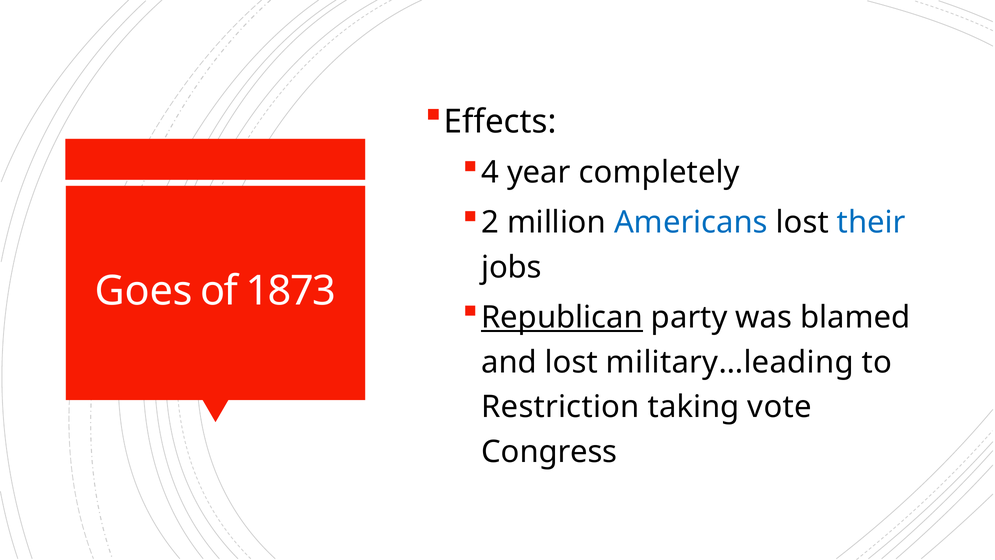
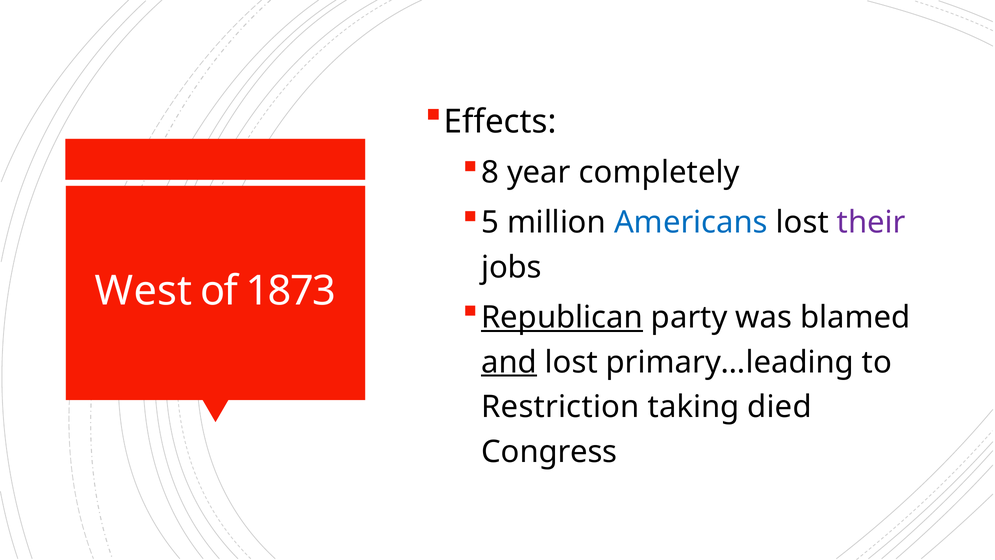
4: 4 -> 8
2: 2 -> 5
their colour: blue -> purple
Goes: Goes -> West
and underline: none -> present
military…leading: military…leading -> primary…leading
vote: vote -> died
